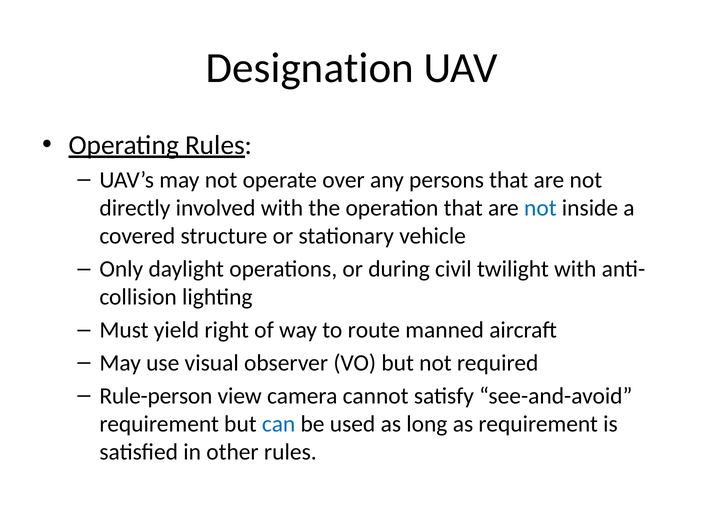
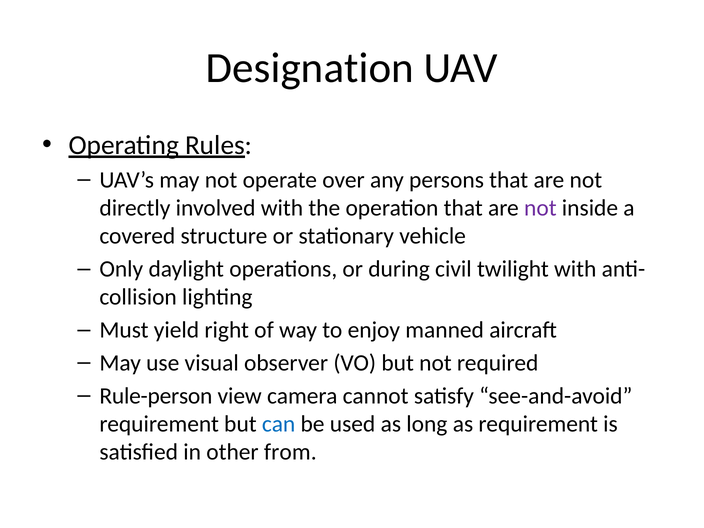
not at (540, 208) colour: blue -> purple
route: route -> enjoy
other rules: rules -> from
